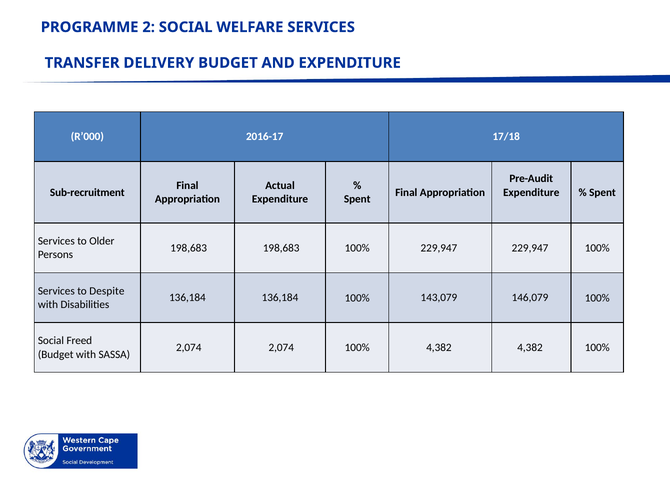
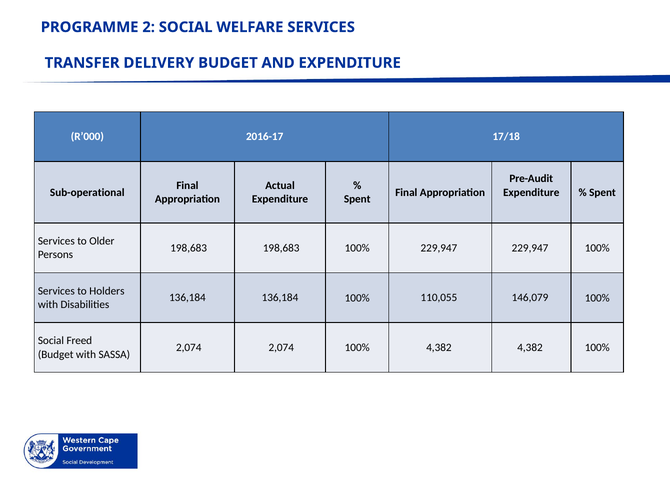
Sub-recruitment: Sub-recruitment -> Sub-operational
Despite: Despite -> Holders
143,079: 143,079 -> 110,055
